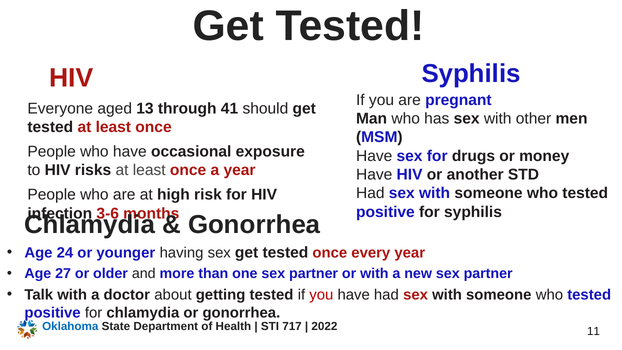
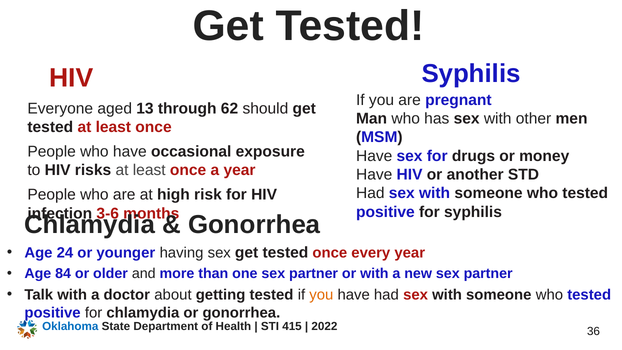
41: 41 -> 62
27: 27 -> 84
you at (321, 295) colour: red -> orange
717: 717 -> 415
11: 11 -> 36
